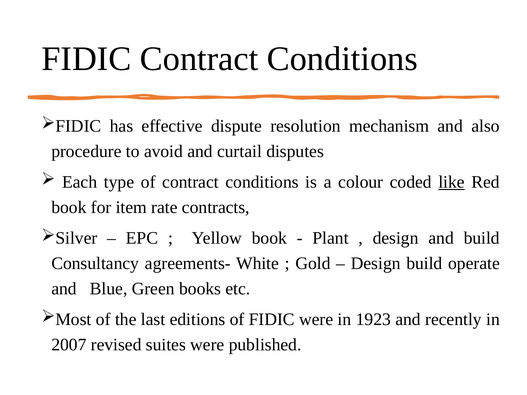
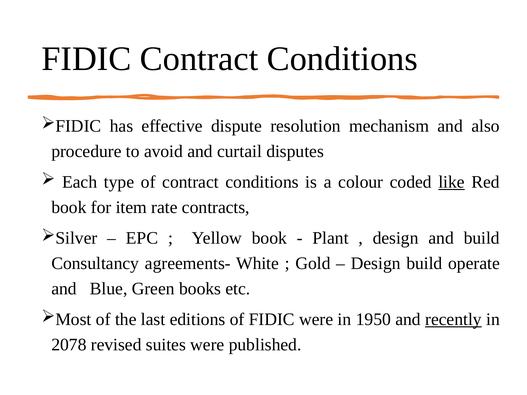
1923: 1923 -> 1950
recently underline: none -> present
2007: 2007 -> 2078
